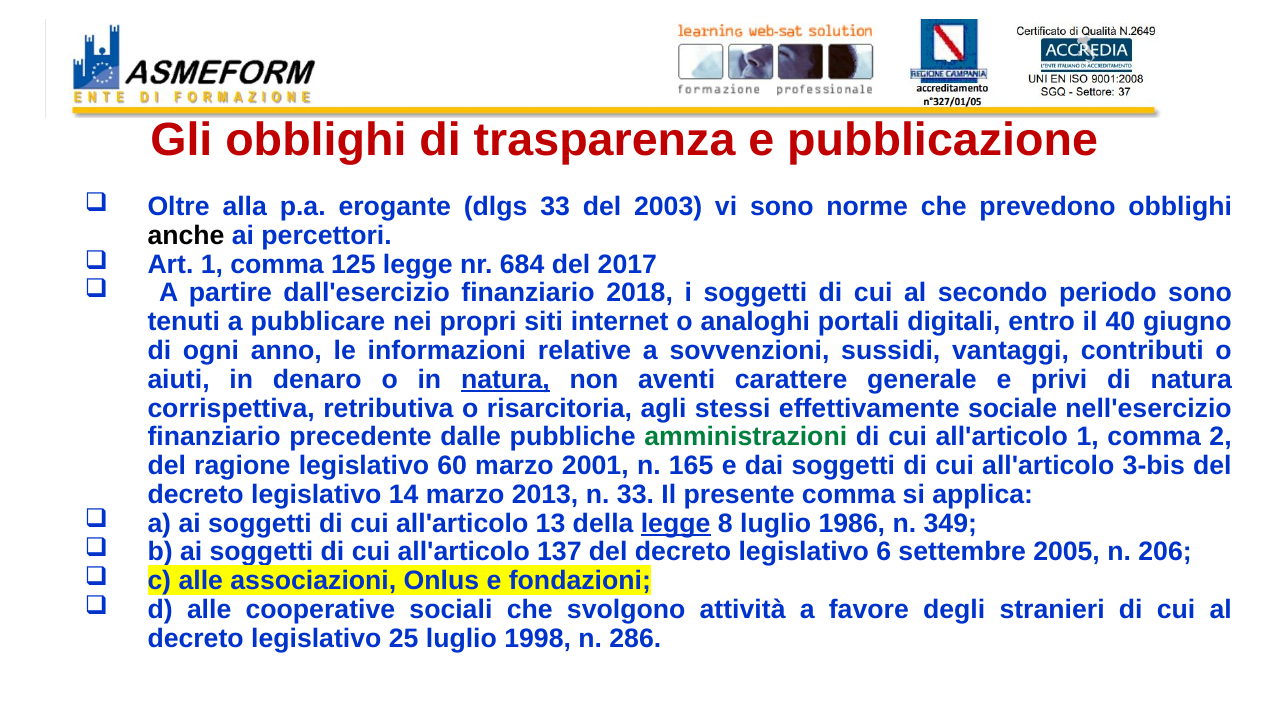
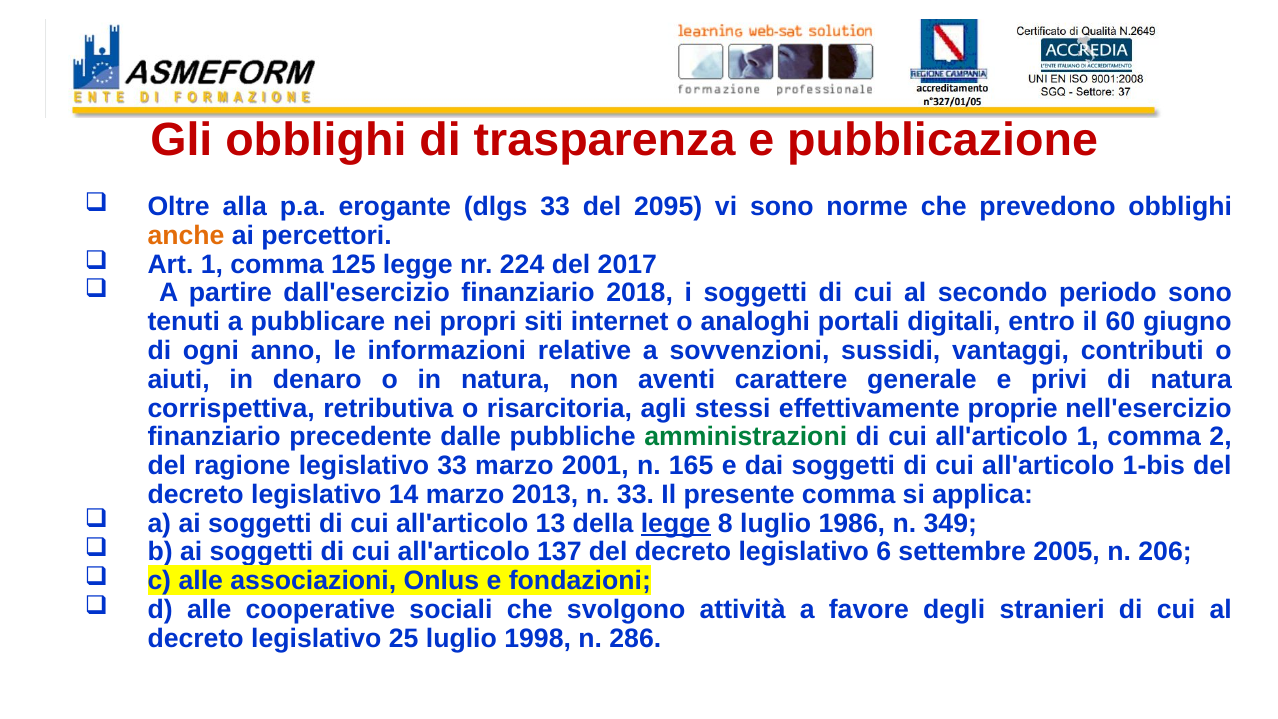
2003: 2003 -> 2095
anche colour: black -> orange
684: 684 -> 224
40: 40 -> 60
natura at (505, 379) underline: present -> none
sociale: sociale -> proprie
legislativo 60: 60 -> 33
3-bis: 3-bis -> 1-bis
